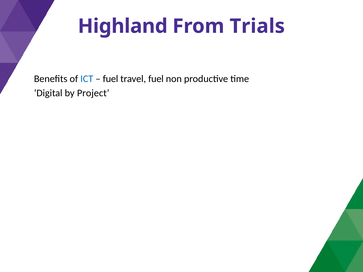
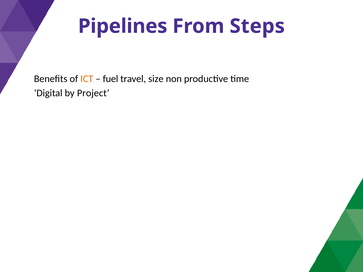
Highland: Highland -> Pipelines
Trials: Trials -> Steps
ICT colour: blue -> orange
travel fuel: fuel -> size
